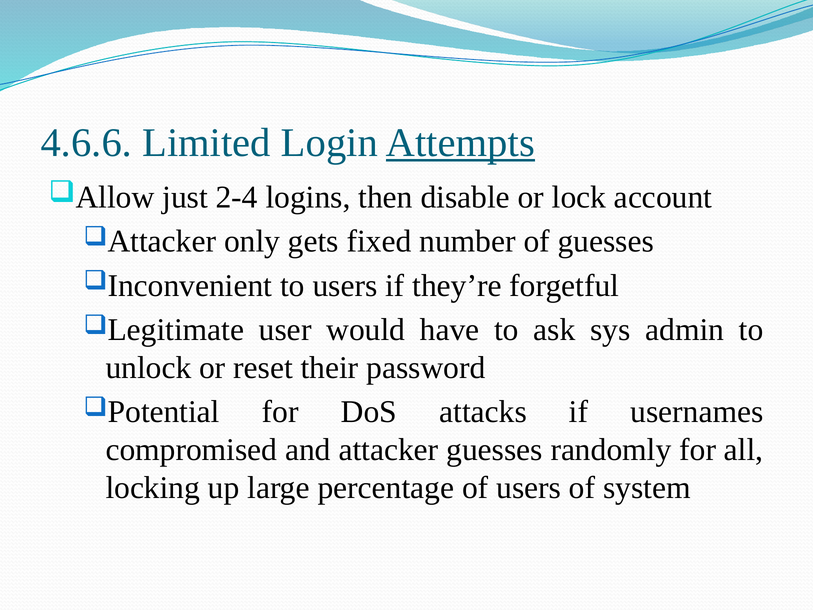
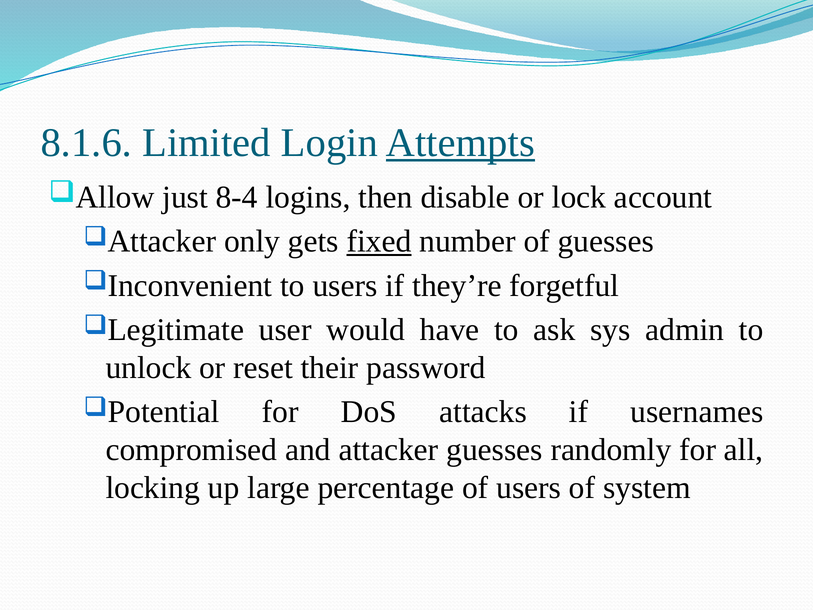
4.6.6: 4.6.6 -> 8.1.6
2-4: 2-4 -> 8-4
fixed underline: none -> present
